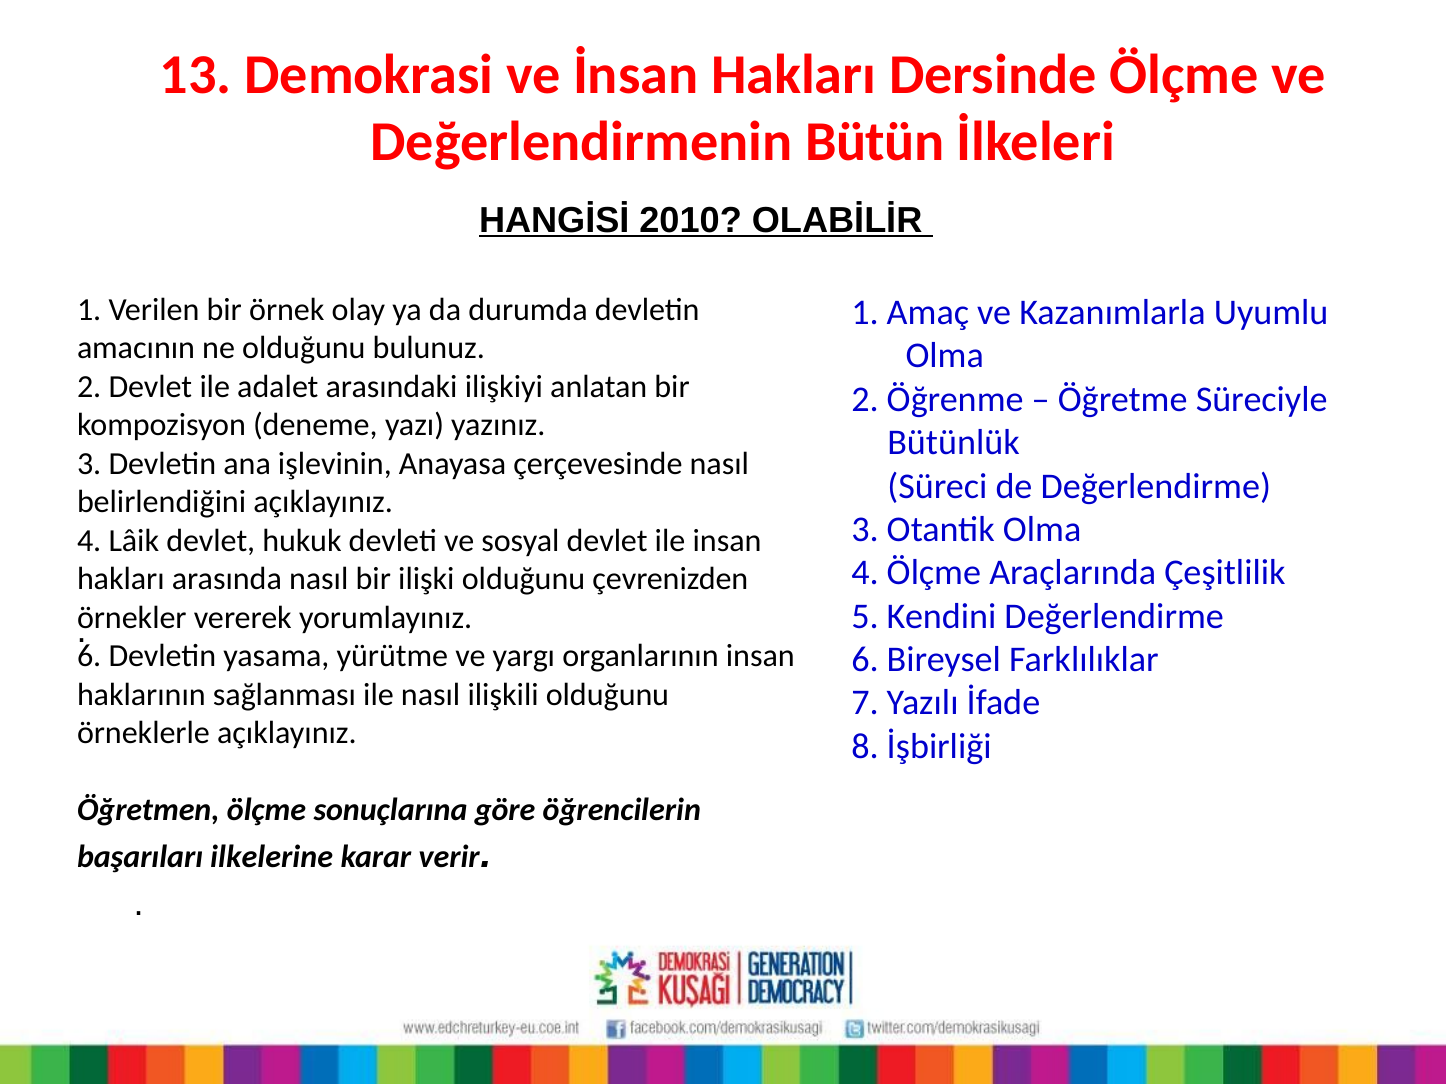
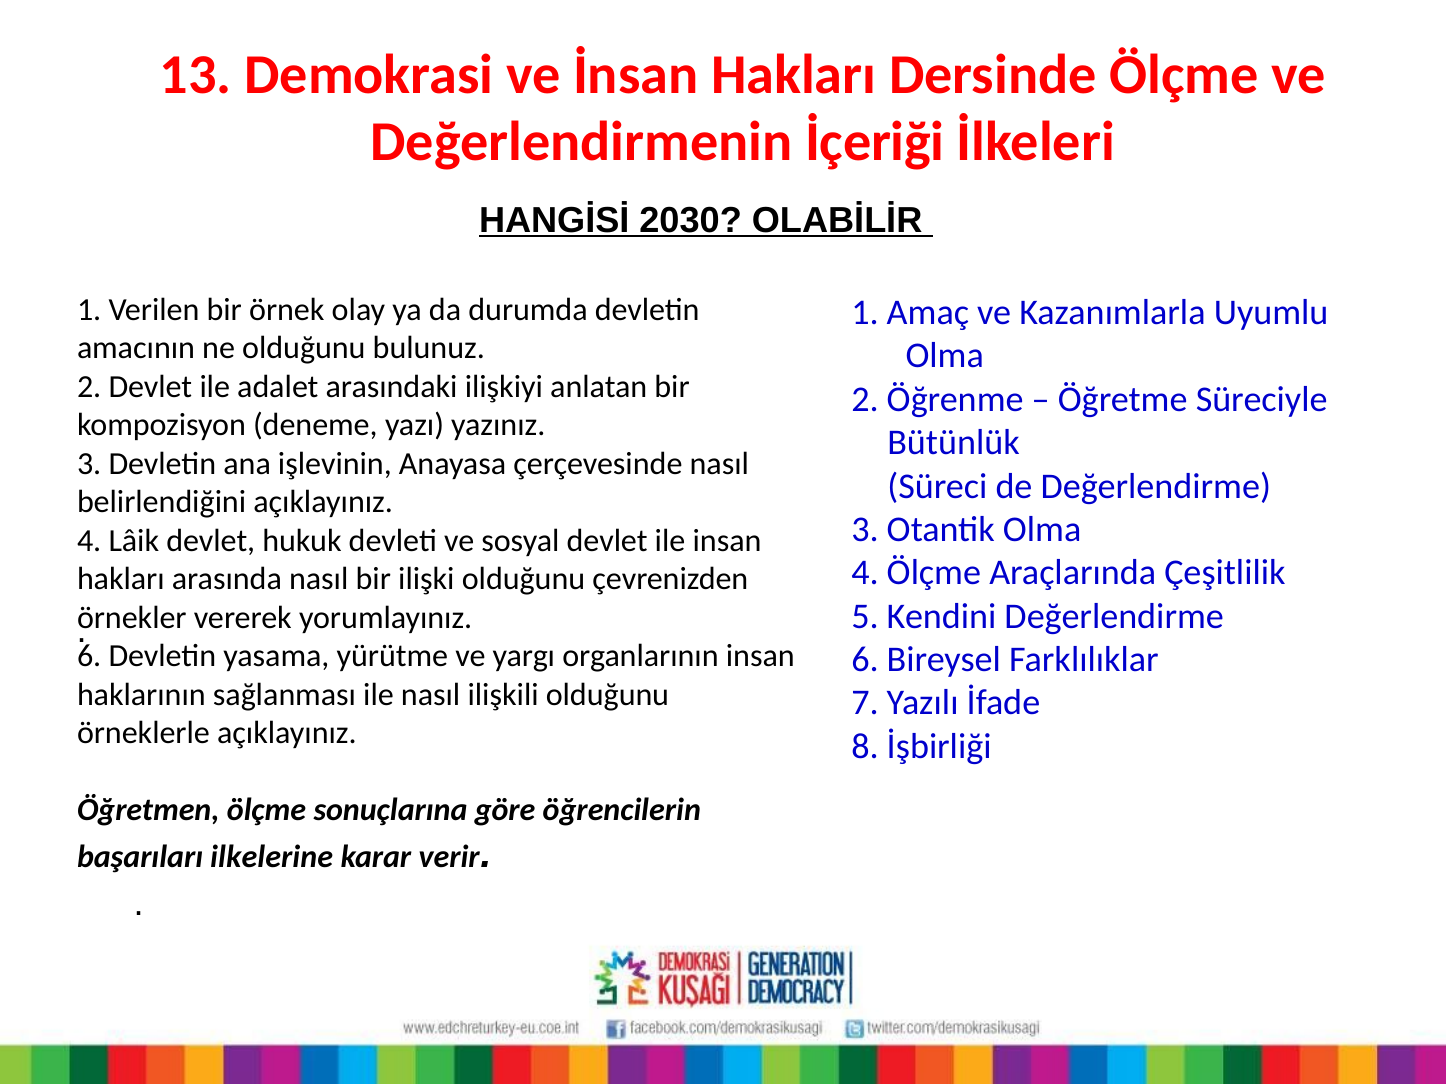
Bütün: Bütün -> İçeriği
2010: 2010 -> 2030
